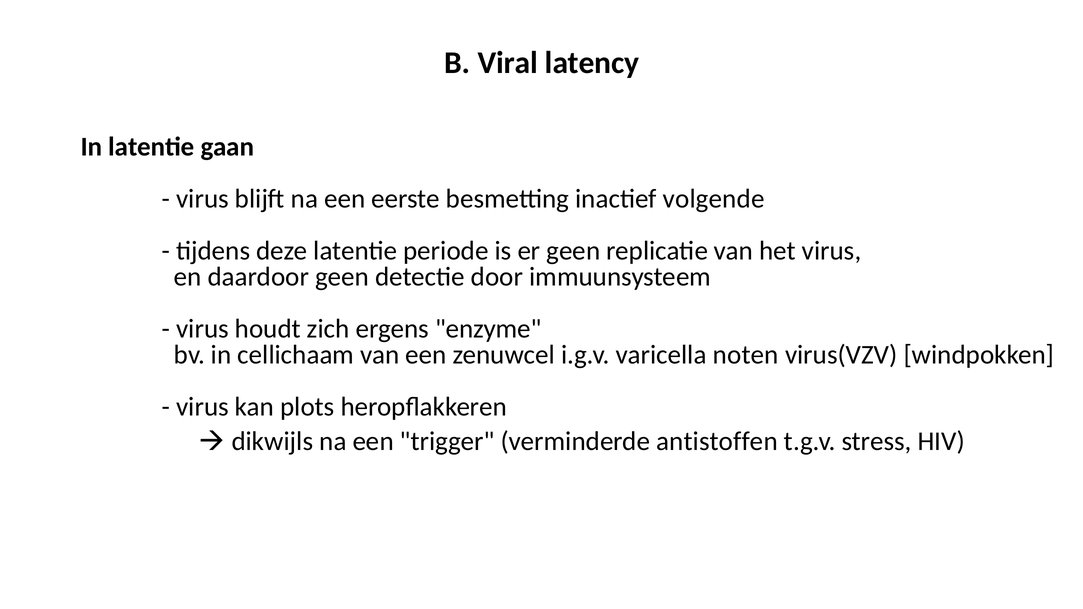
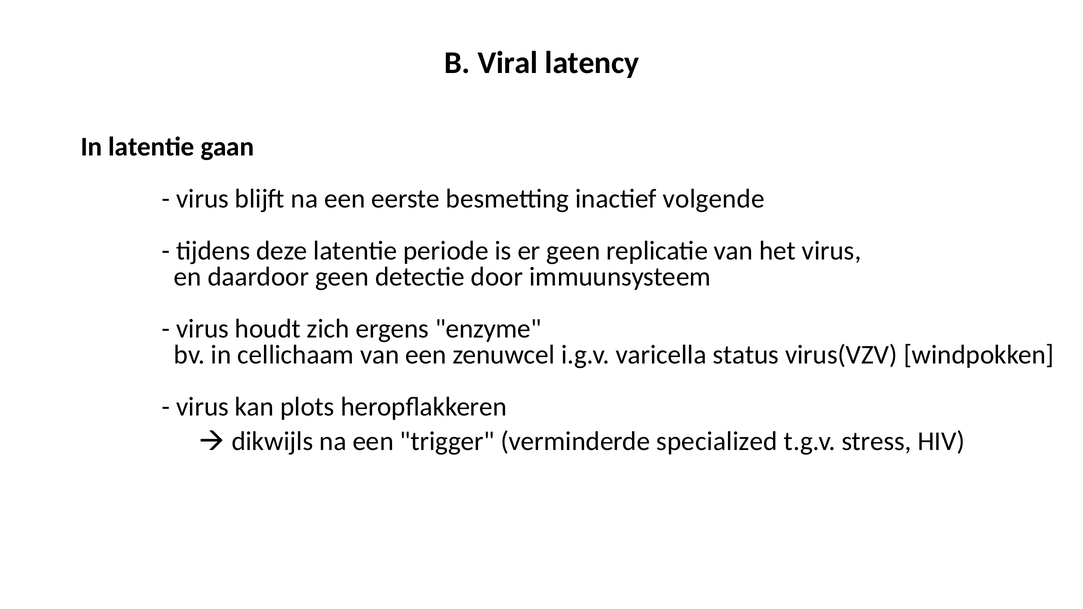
noten: noten -> status
antistoffen: antistoffen -> specialized
